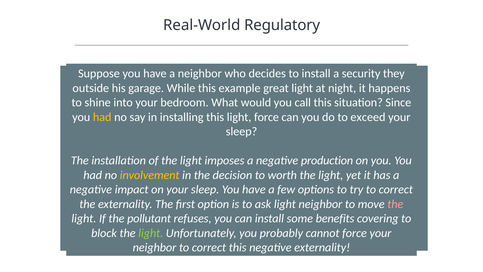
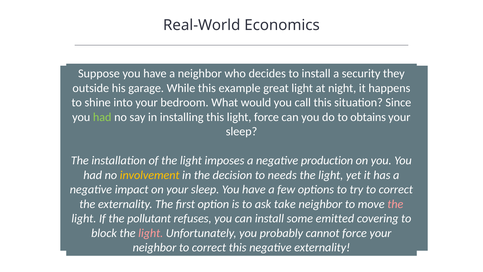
Regulatory: Regulatory -> Economics
had at (102, 117) colour: yellow -> light green
exceed: exceed -> obtains
worth: worth -> needs
ask light: light -> take
benefits: benefits -> emitted
light at (151, 233) colour: light green -> pink
